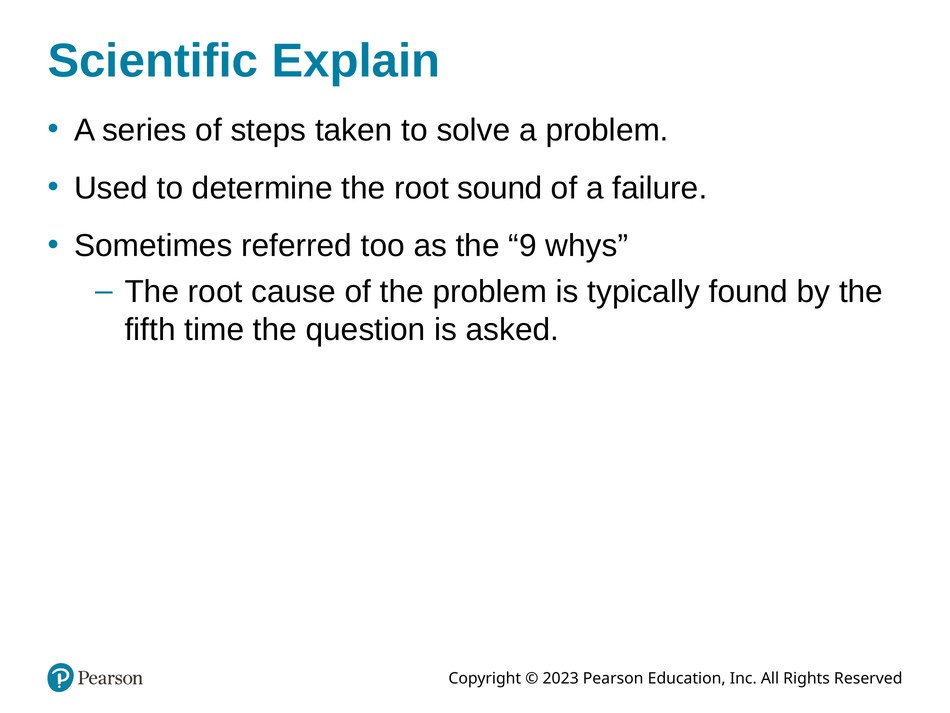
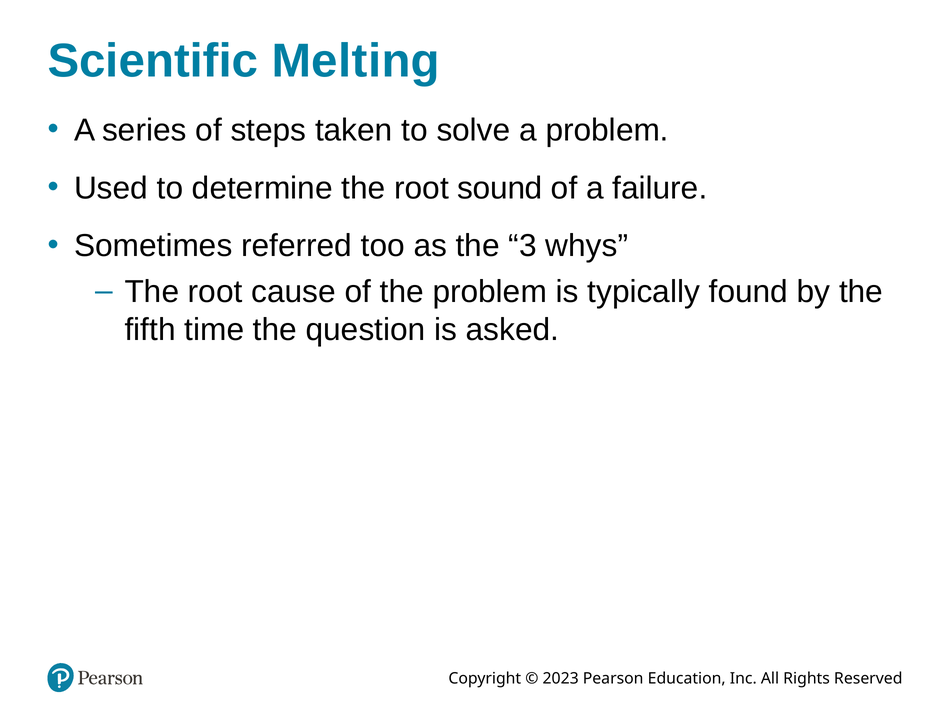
Explain: Explain -> Melting
9: 9 -> 3
